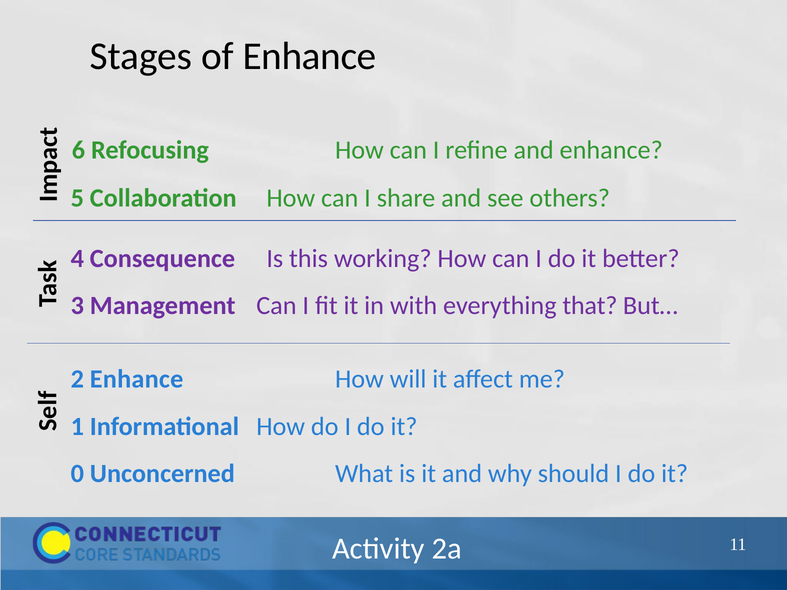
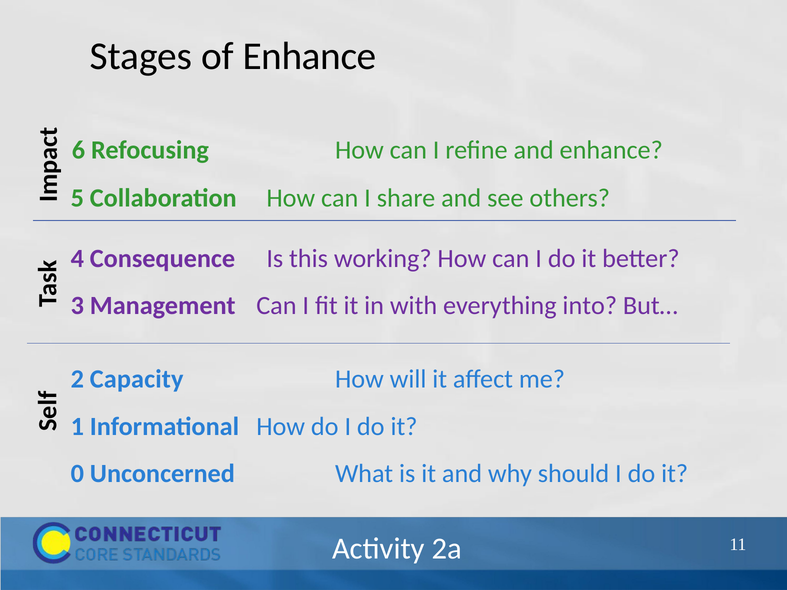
that: that -> into
2 Enhance: Enhance -> Capacity
